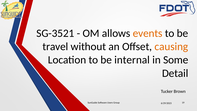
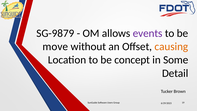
SG-3521: SG-3521 -> SG-9879
events colour: orange -> purple
travel: travel -> move
internal: internal -> concept
